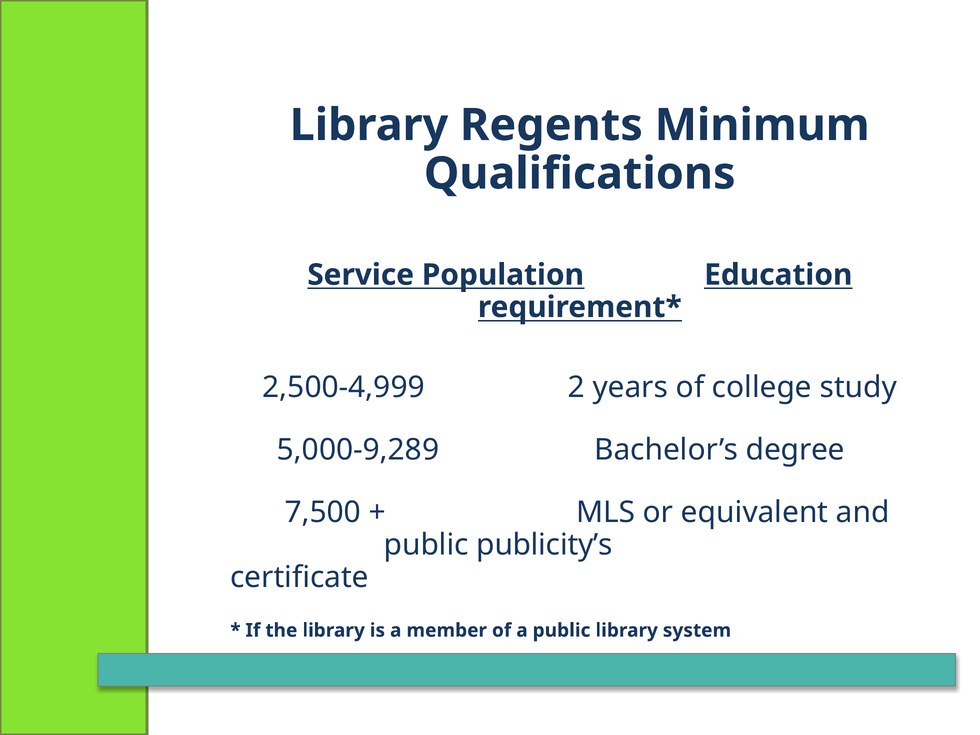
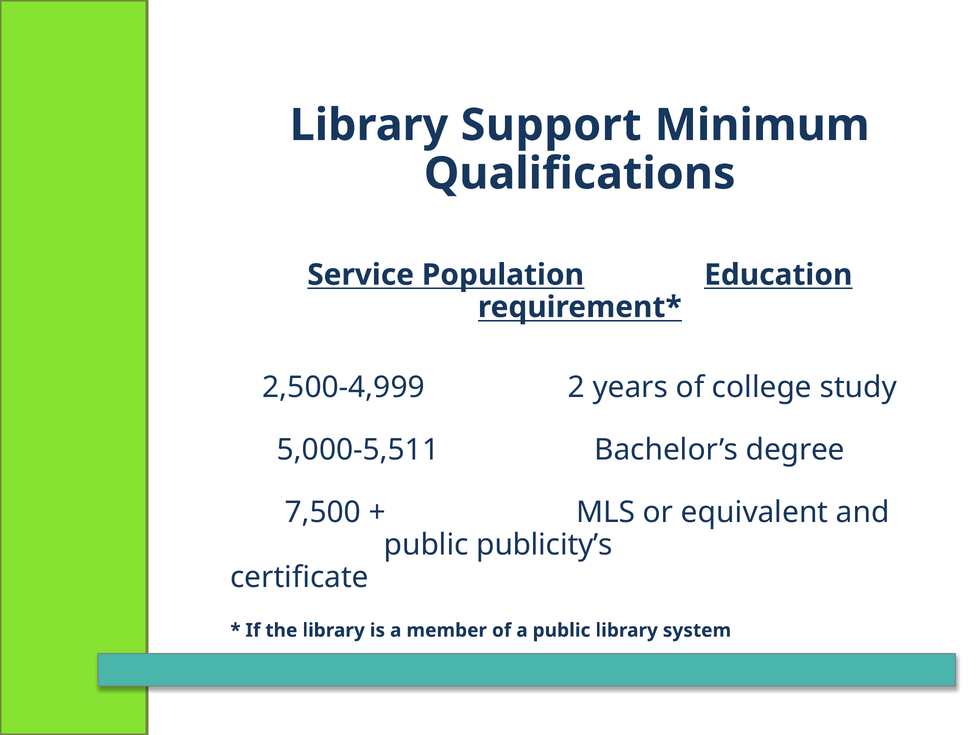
Regents: Regents -> Support
5,000-9,289: 5,000-9,289 -> 5,000-5,511
